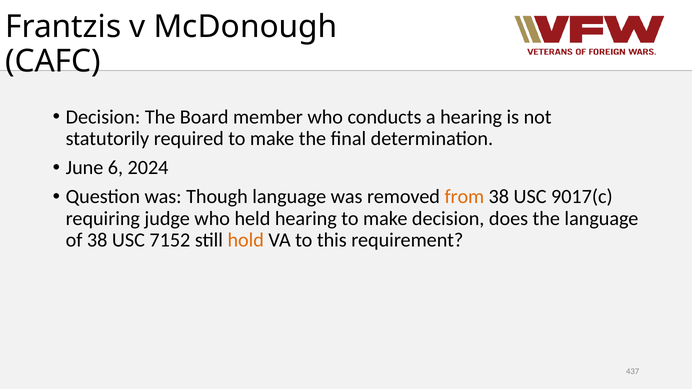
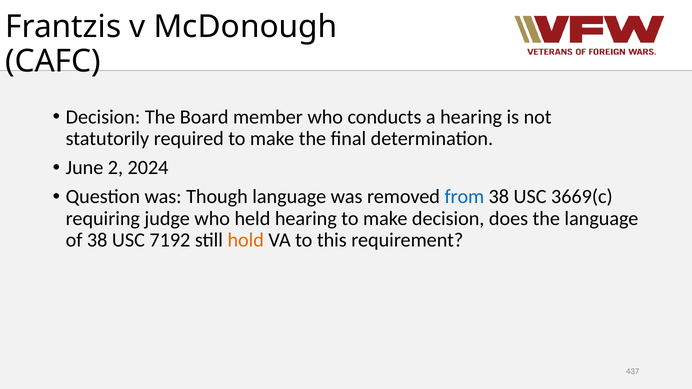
6: 6 -> 2
from colour: orange -> blue
9017(c: 9017(c -> 3669(c
7152: 7152 -> 7192
